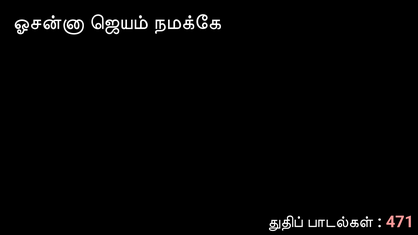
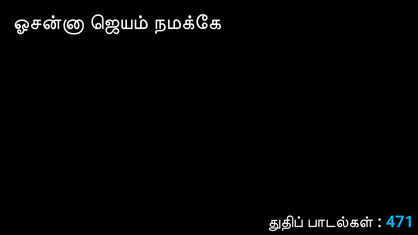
471 colour: pink -> light blue
